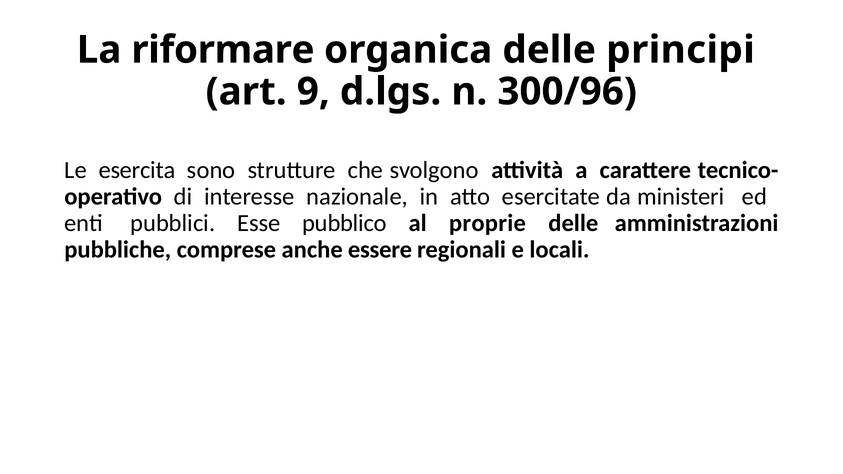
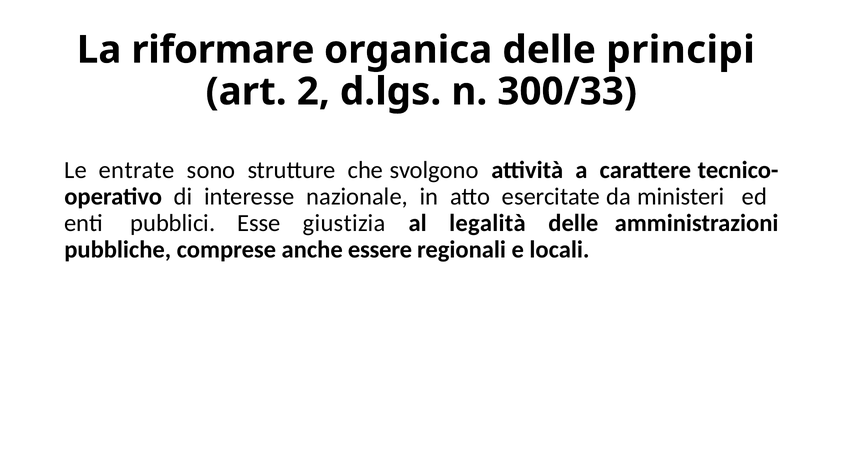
9: 9 -> 2
300/96: 300/96 -> 300/33
esercita: esercita -> entrate
pubblico: pubblico -> giustizia
proprie: proprie -> legalità
